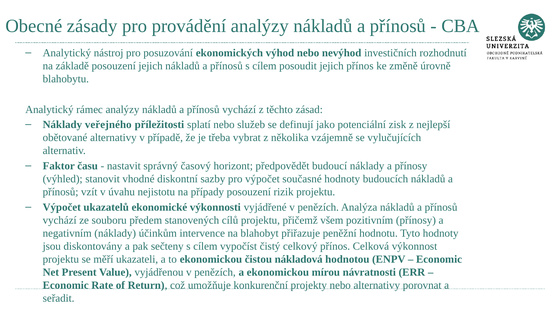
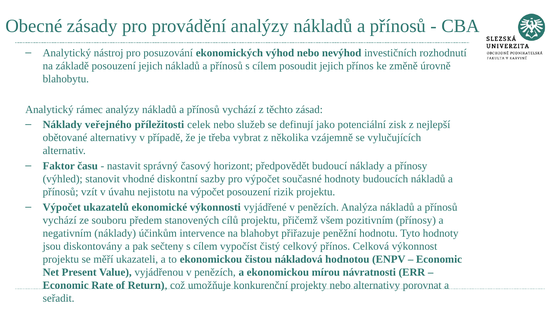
splatí: splatí -> celek
na případy: případy -> výpočet
